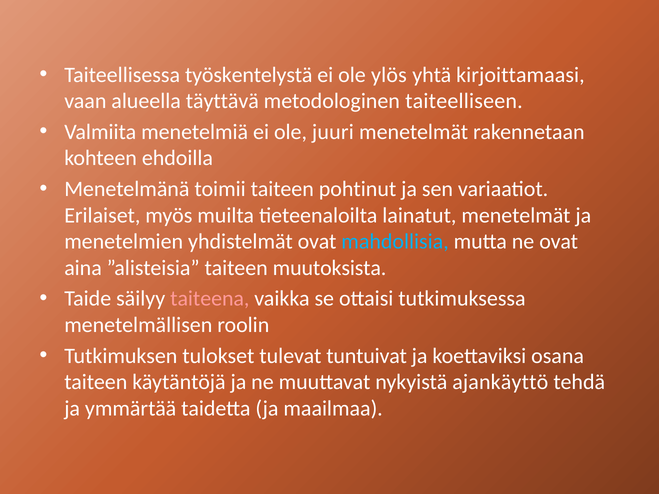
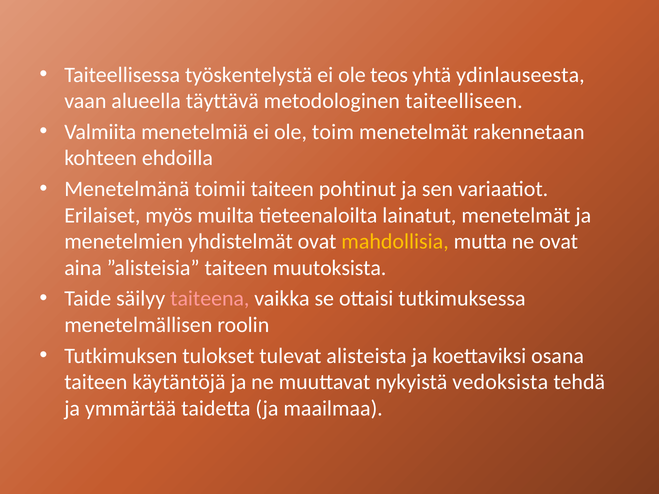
ylös: ylös -> teos
kirjoittamaasi: kirjoittamaasi -> ydinlauseesta
juuri: juuri -> toim
mahdollisia colour: light blue -> yellow
tuntuivat: tuntuivat -> alisteista
ajankäyttö: ajankäyttö -> vedoksista
